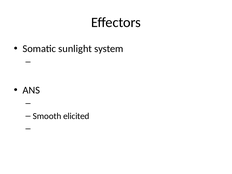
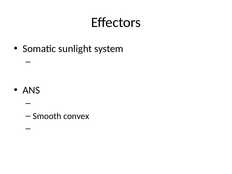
elicited: elicited -> convex
